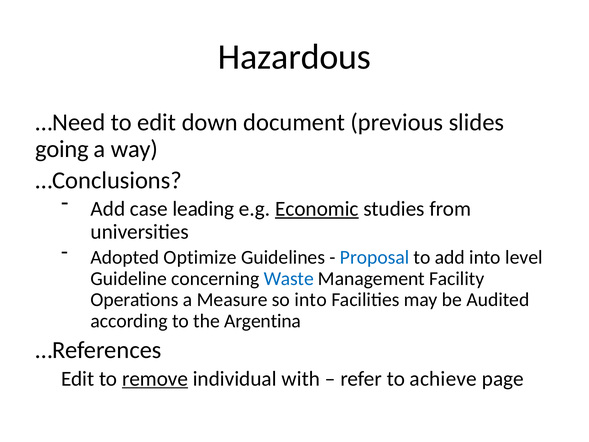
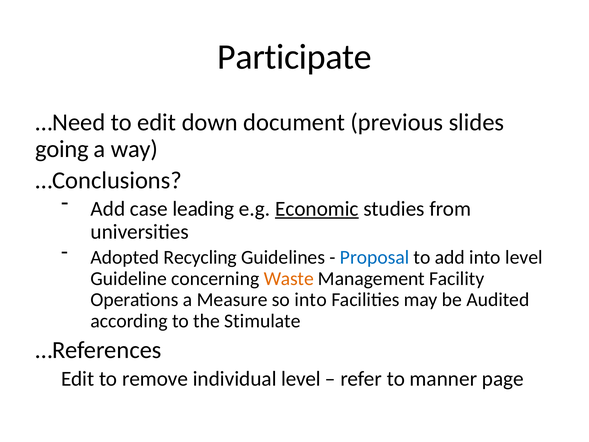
Hazardous: Hazardous -> Participate
Optimize: Optimize -> Recycling
Waste colour: blue -> orange
Argentina: Argentina -> Stimulate
remove underline: present -> none
individual with: with -> level
achieve: achieve -> manner
